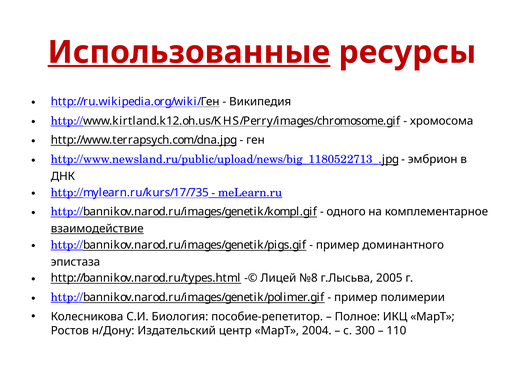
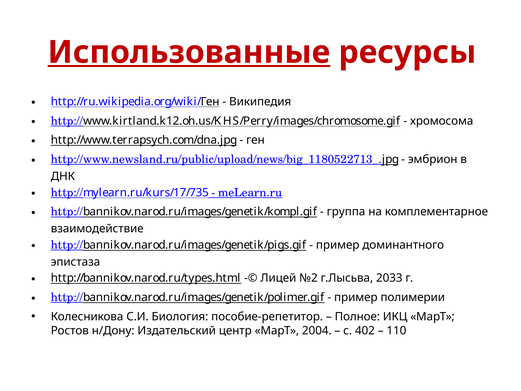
одного: одного -> группа
взаимодействие underline: present -> none
№8: №8 -> №2
2005: 2005 -> 2033
300: 300 -> 402
